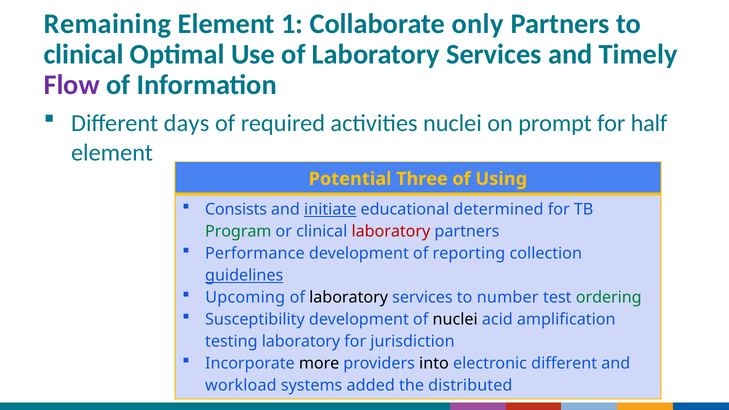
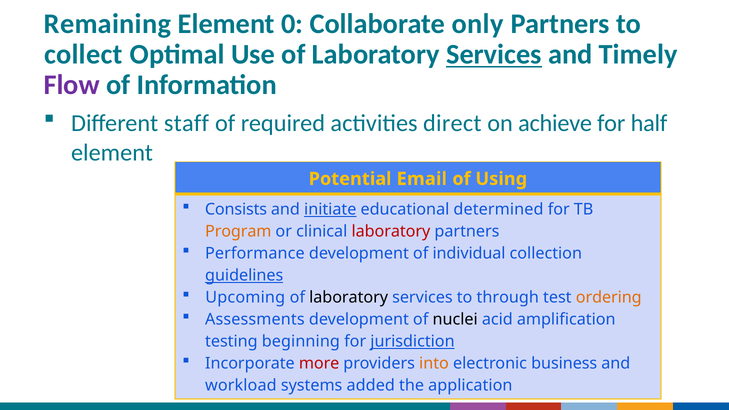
1: 1 -> 0
clinical at (84, 54): clinical -> collect
Services at (494, 54) underline: none -> present
days: days -> staff
activities nuclei: nuclei -> direct
prompt: prompt -> achieve
Three: Three -> Email
Program colour: green -> orange
reporting: reporting -> individual
number: number -> through
ordering colour: green -> orange
Susceptibility: Susceptibility -> Assessments
testing laboratory: laboratory -> beginning
jurisdiction underline: none -> present
more colour: black -> red
into colour: black -> orange
electronic different: different -> business
distributed: distributed -> application
